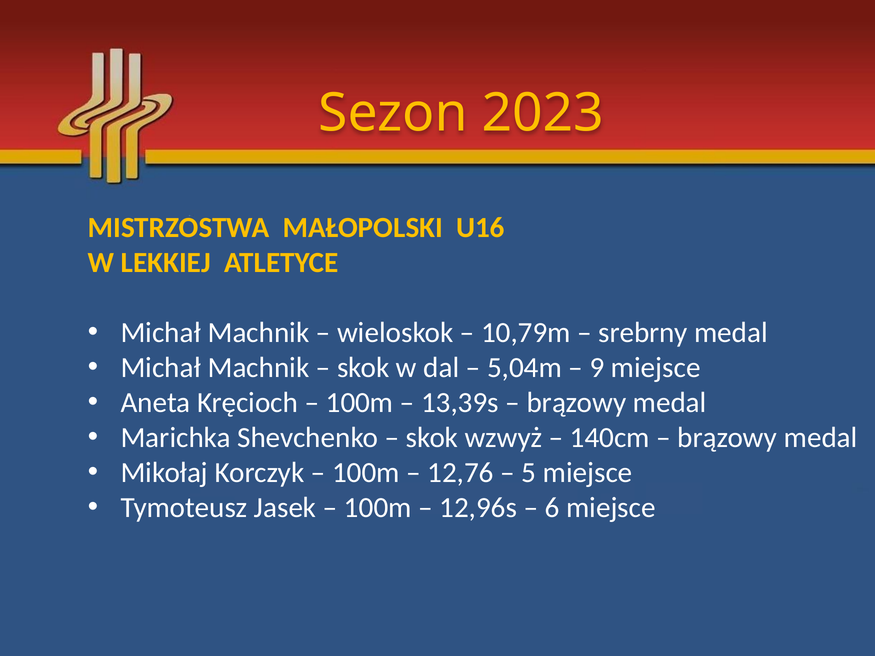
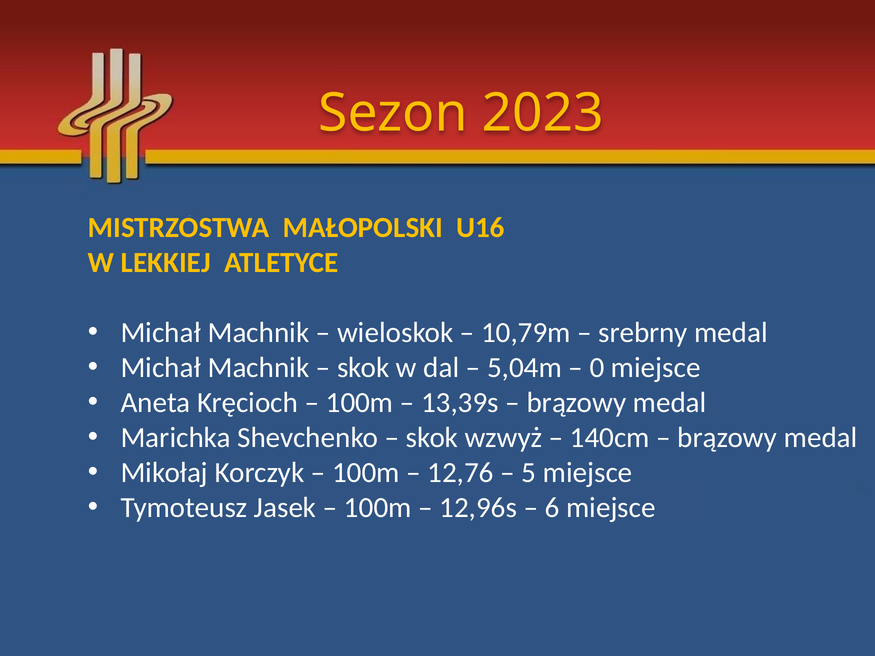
9: 9 -> 0
